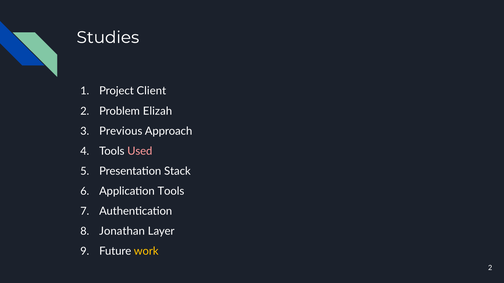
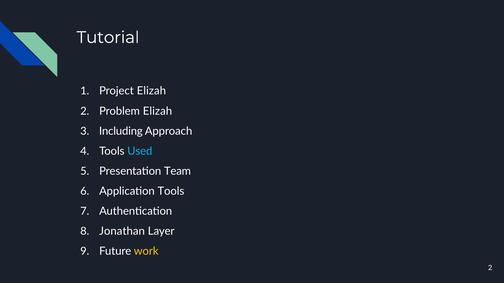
Studies: Studies -> Tutorial
Project Client: Client -> Elizah
Previous: Previous -> Including
Used colour: pink -> light blue
Stack: Stack -> Team
